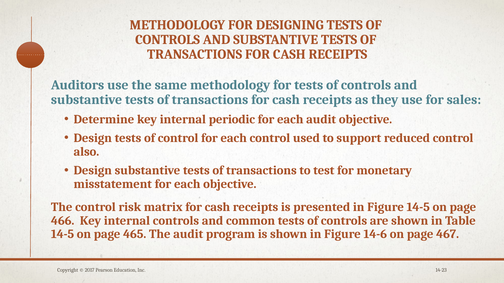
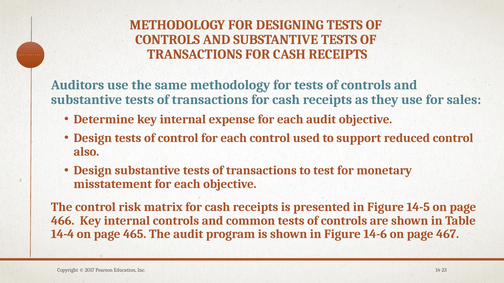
periodic: periodic -> expense
14-5 at (63, 235): 14-5 -> 14-4
